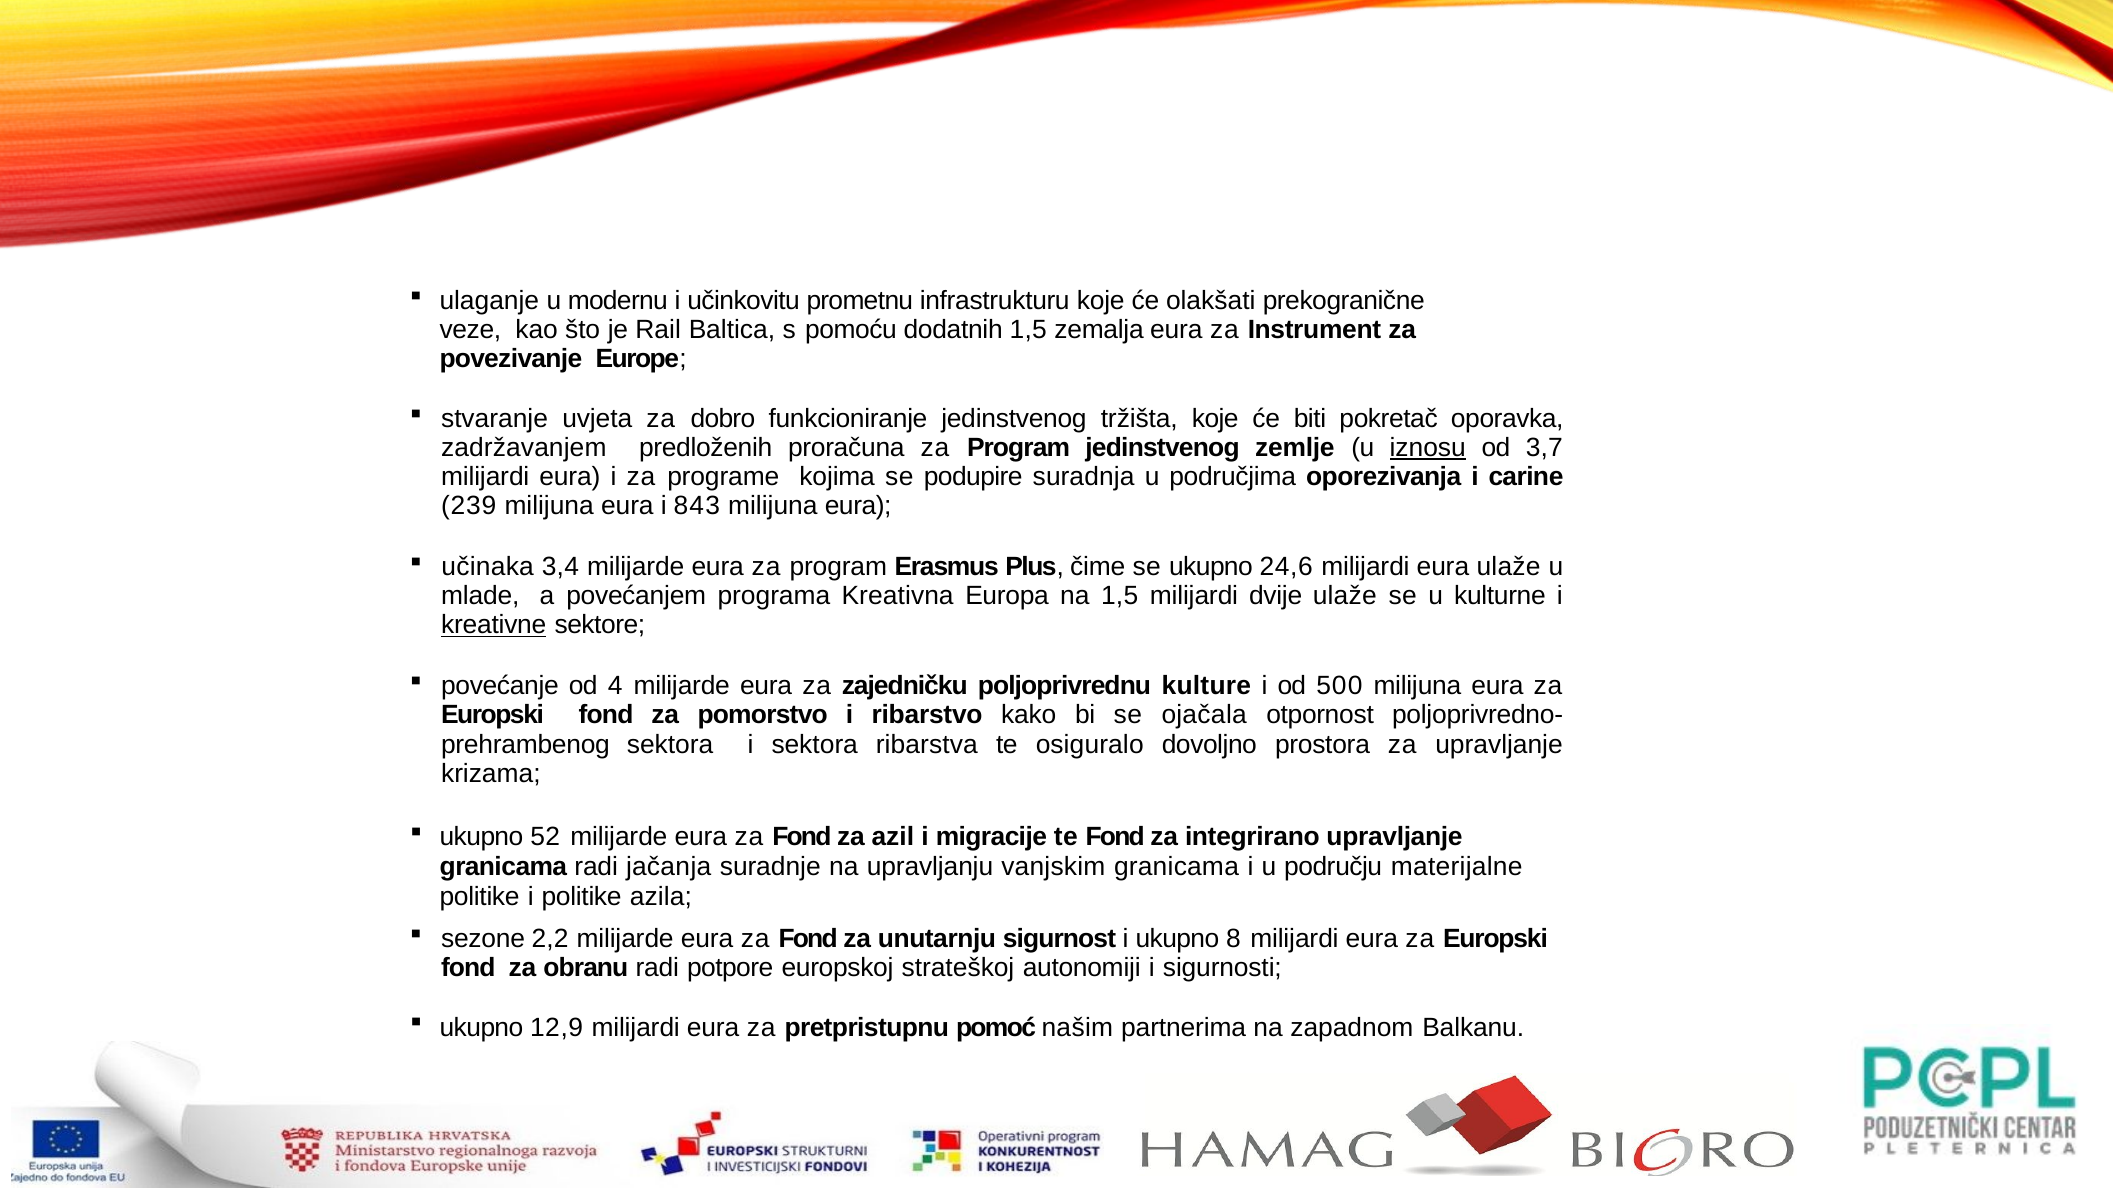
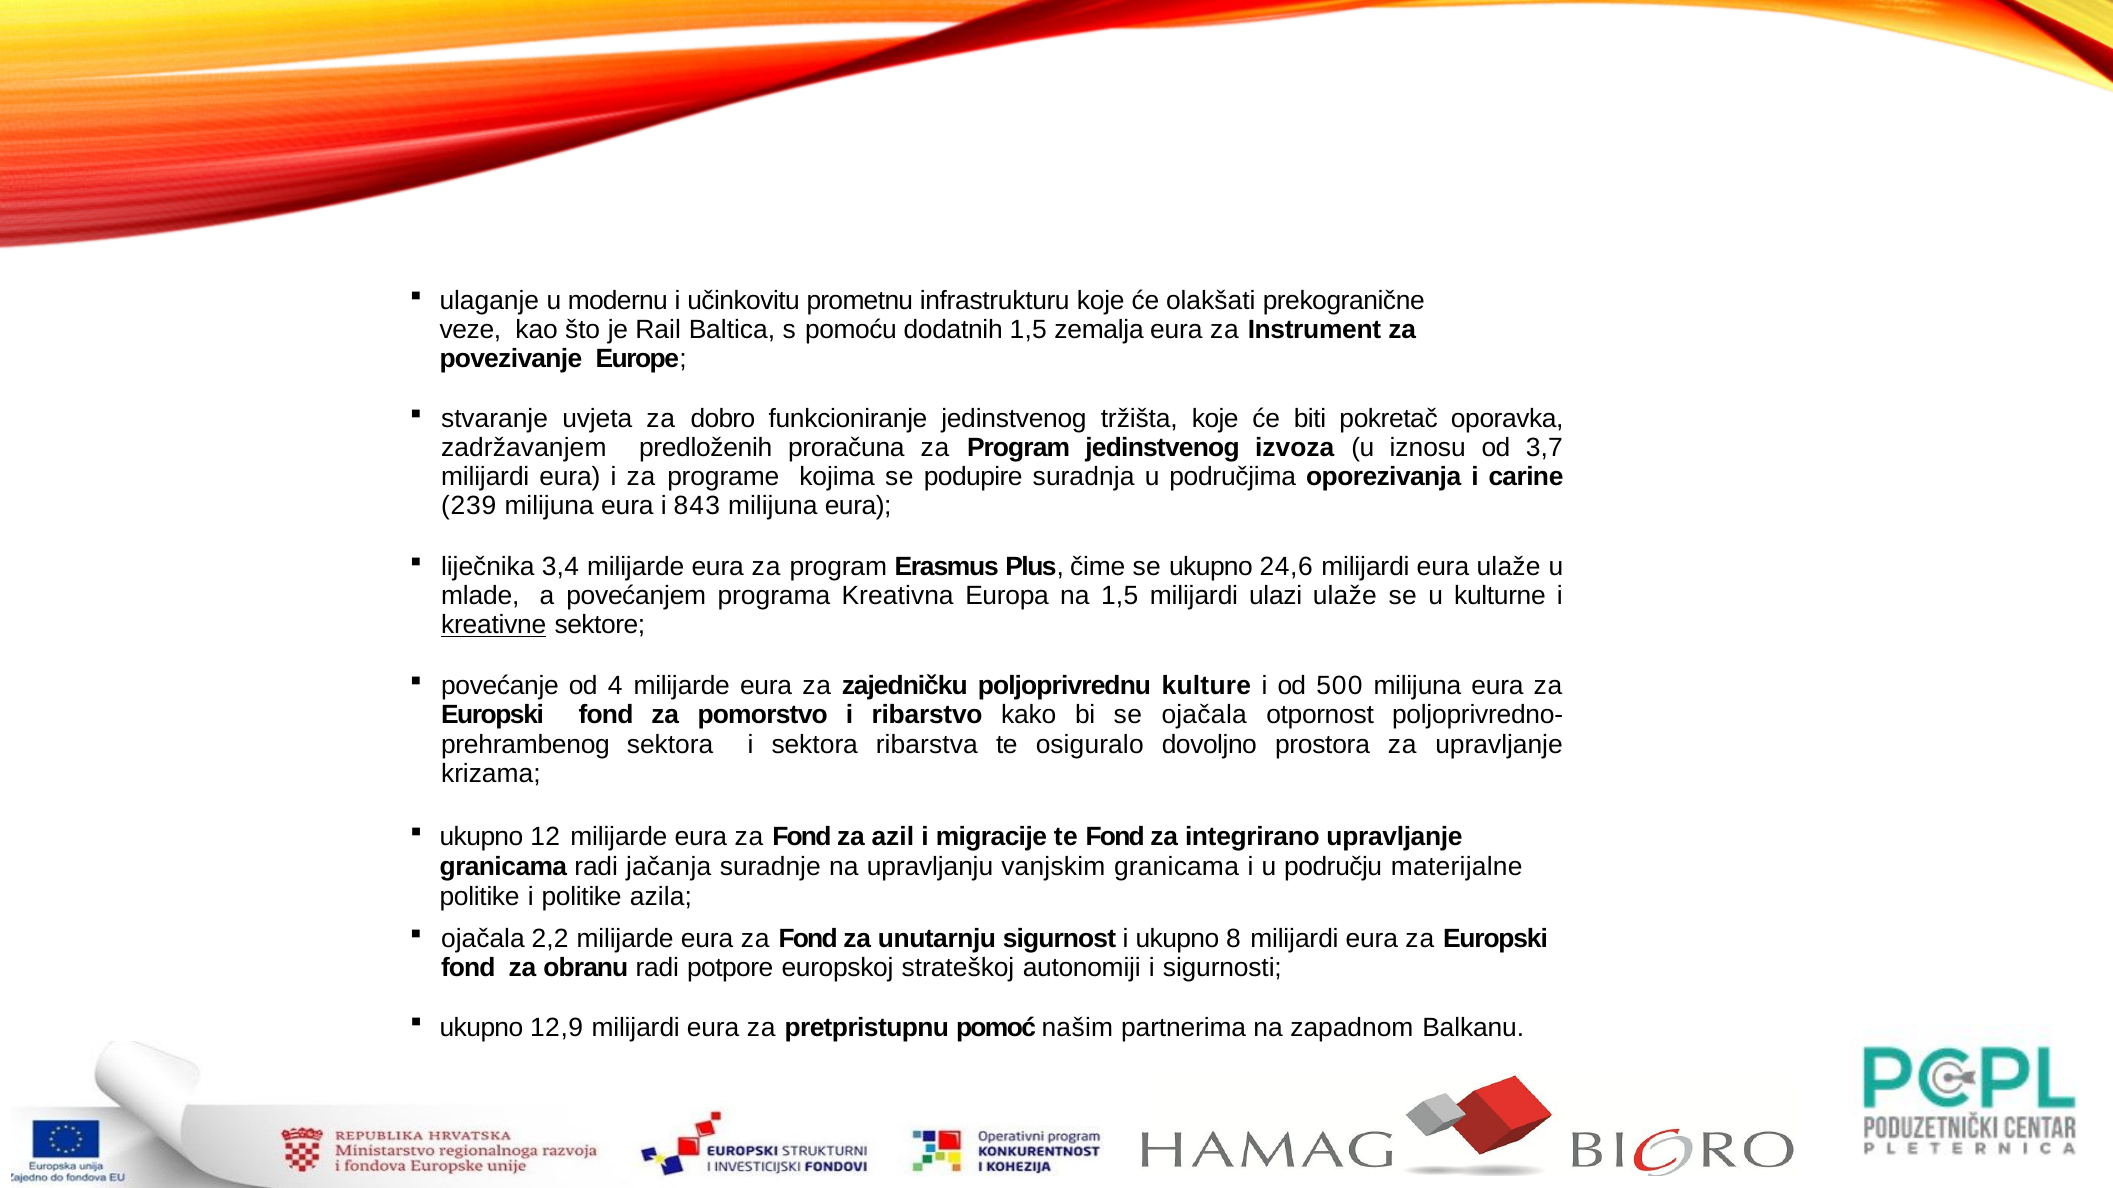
zemlje: zemlje -> izvoza
iznosu underline: present -> none
učinaka: učinaka -> liječnika
dvije: dvije -> ulazi
52: 52 -> 12
sezone at (483, 939): sezone -> ojačala
